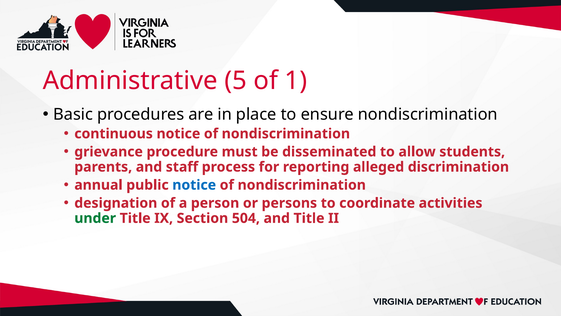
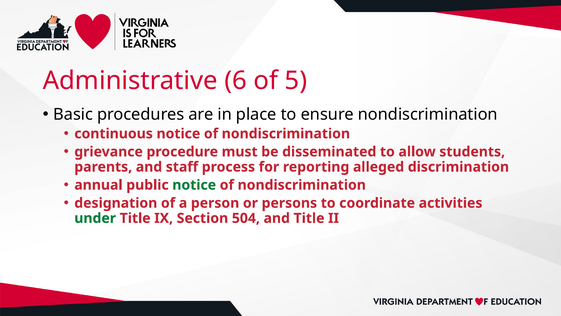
5: 5 -> 6
1: 1 -> 5
notice at (194, 185) colour: blue -> green
